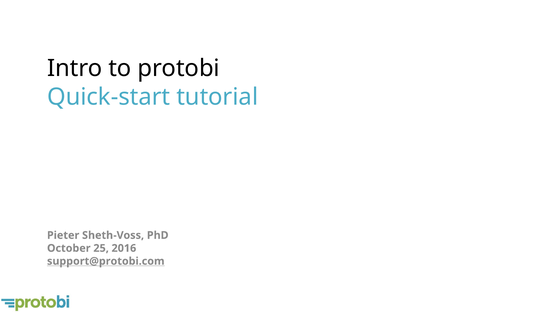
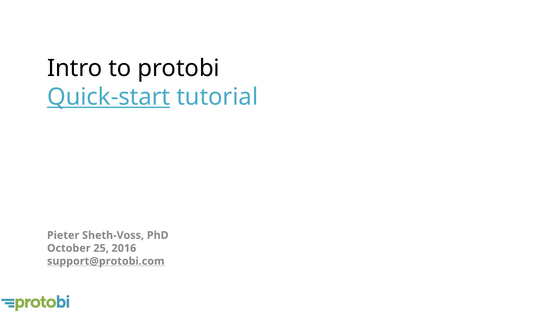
Quick-start underline: none -> present
